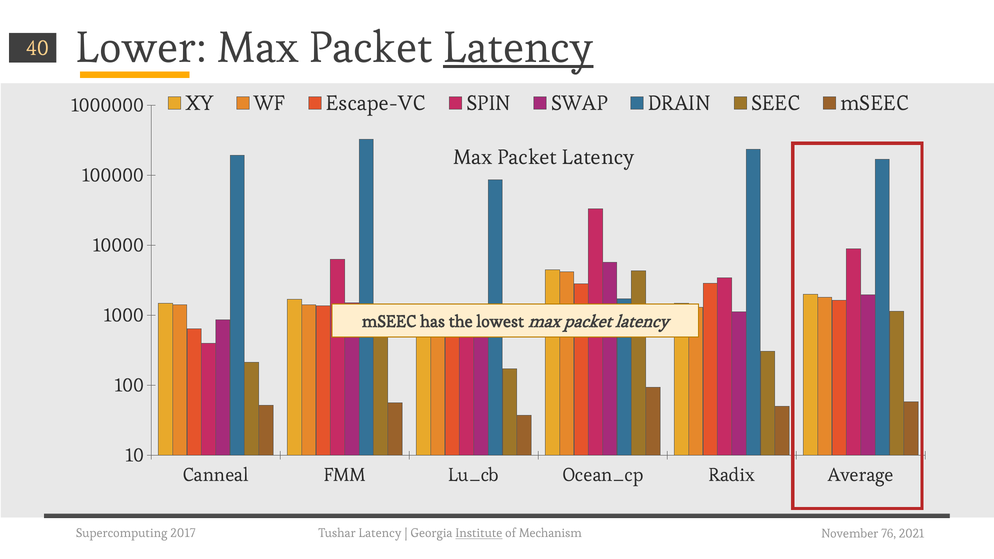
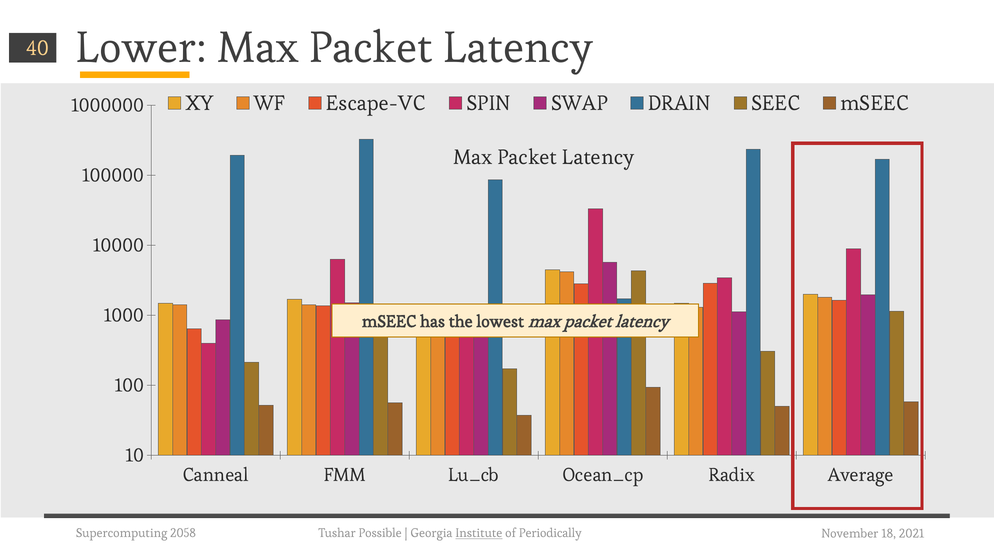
Latency at (518, 48) underline: present -> none
2017: 2017 -> 2058
Tushar Latency: Latency -> Possible
Mechanism: Mechanism -> Periodically
76: 76 -> 18
